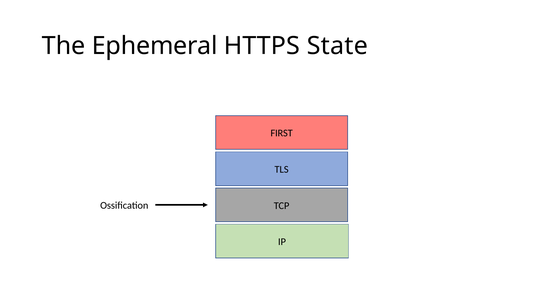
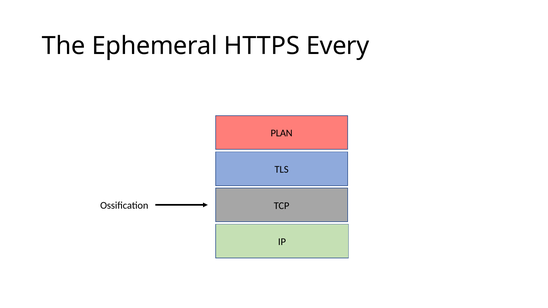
State: State -> Every
FIRST: FIRST -> PLAN
